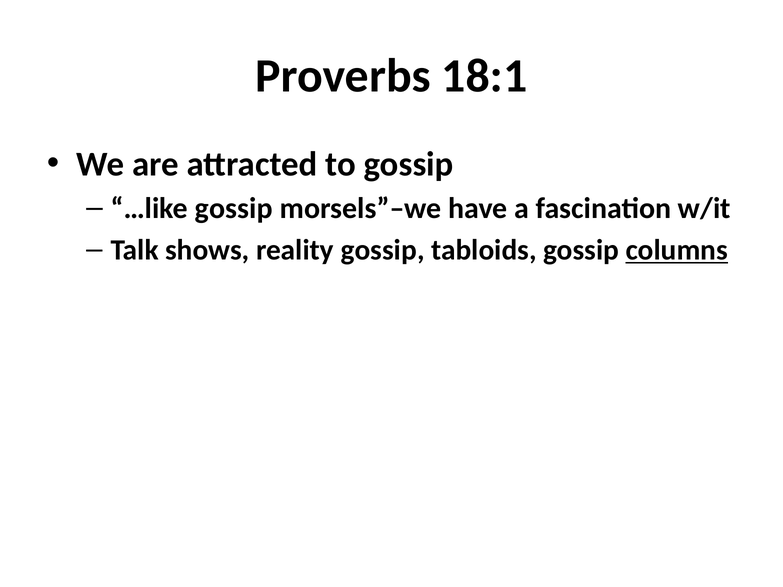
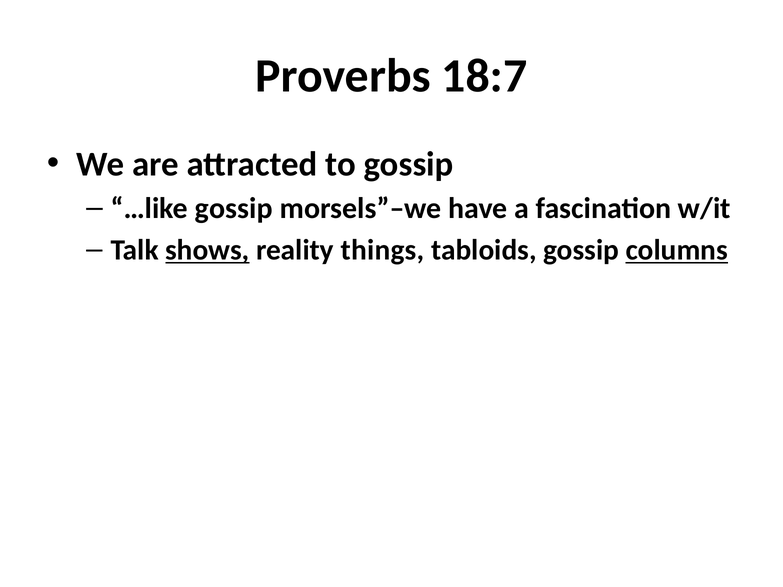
18:1: 18:1 -> 18:7
shows underline: none -> present
reality gossip: gossip -> things
